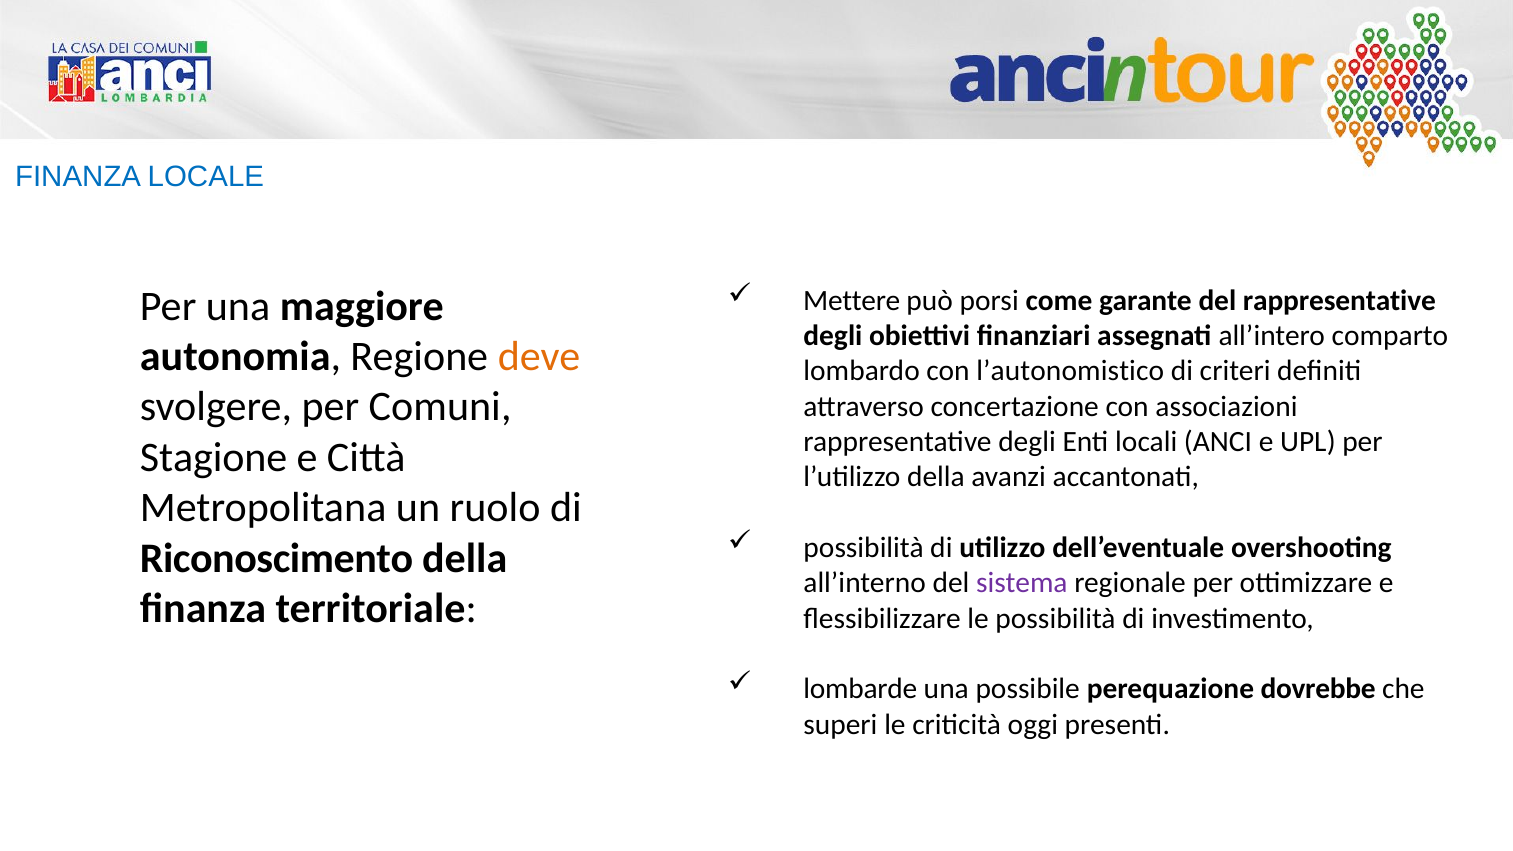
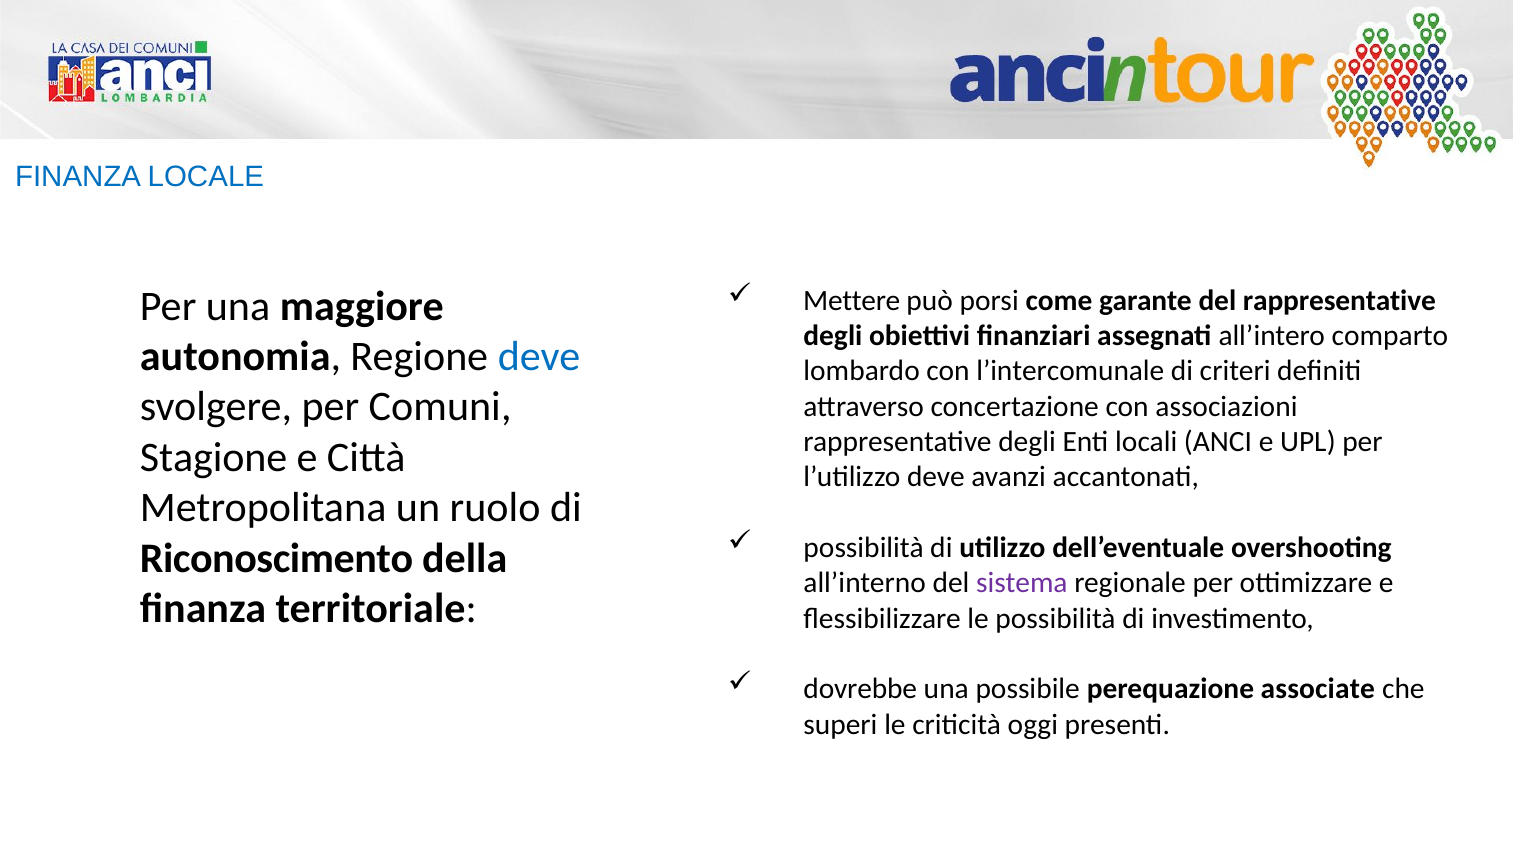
deve at (539, 357) colour: orange -> blue
l’autonomistico: l’autonomistico -> l’intercomunale
l’utilizzo della: della -> deve
lombarde: lombarde -> dovrebbe
dovrebbe: dovrebbe -> associate
